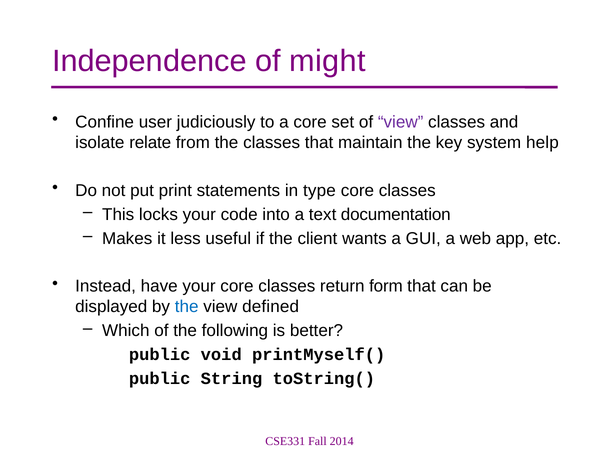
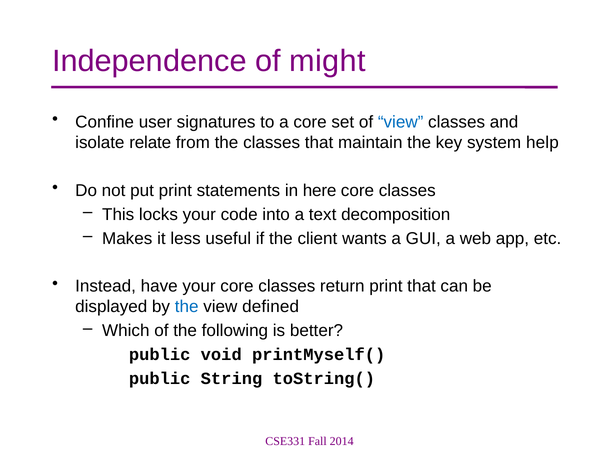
judiciously: judiciously -> signatures
view at (401, 122) colour: purple -> blue
type: type -> here
documentation: documentation -> decomposition
return form: form -> print
